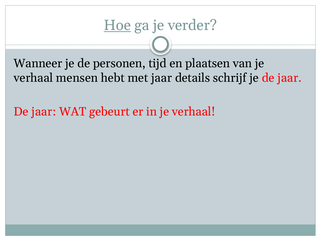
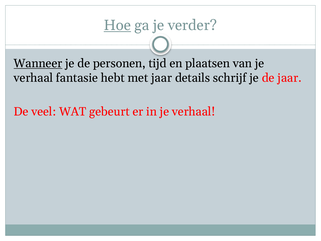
Wanneer underline: none -> present
mensen: mensen -> fantasie
jaar at (44, 111): jaar -> veel
